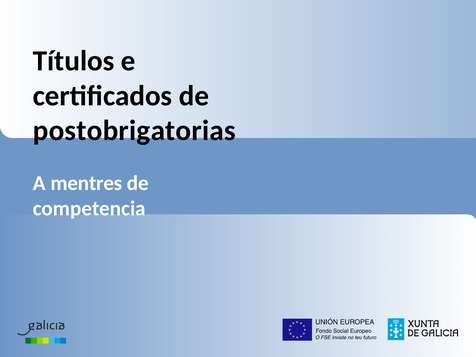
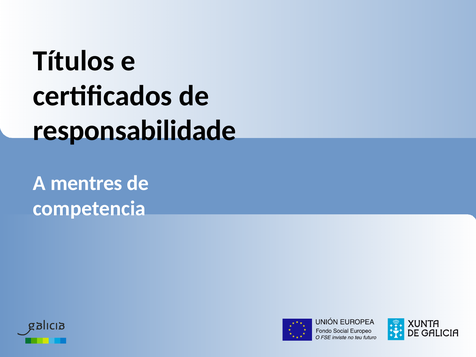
postobrigatorias: postobrigatorias -> responsabilidade
